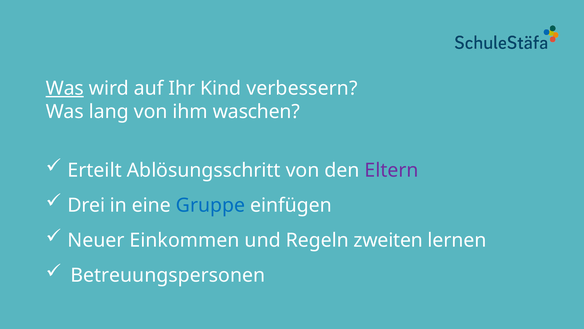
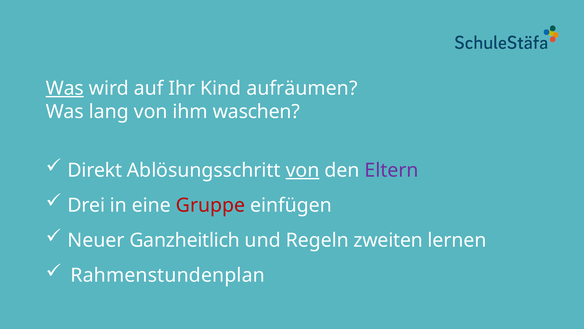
verbessern: verbessern -> aufräumen
Erteilt: Erteilt -> Direkt
von at (303, 170) underline: none -> present
Gruppe colour: blue -> red
Einkommen: Einkommen -> Ganzheitlich
Betreuungspersonen: Betreuungspersonen -> Rahmenstundenplan
